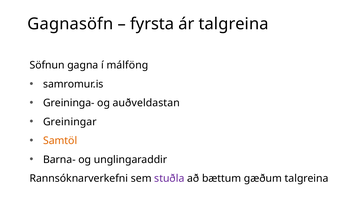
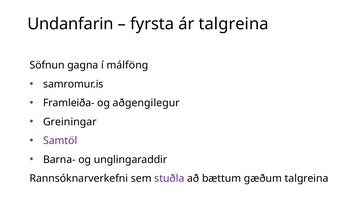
Gagnasöfn: Gagnasöfn -> Undanfarin
Greininga-: Greininga- -> Framleiða-
auðveldastan: auðveldastan -> aðgengilegur
Samtöl colour: orange -> purple
